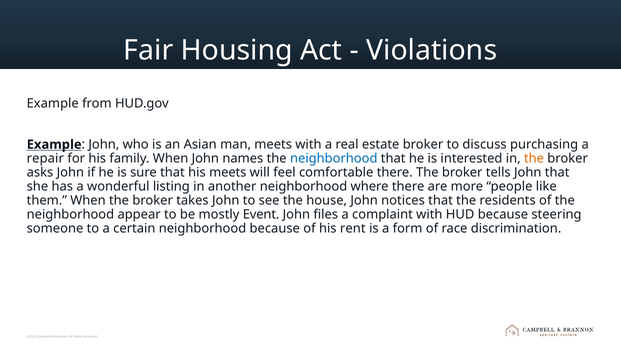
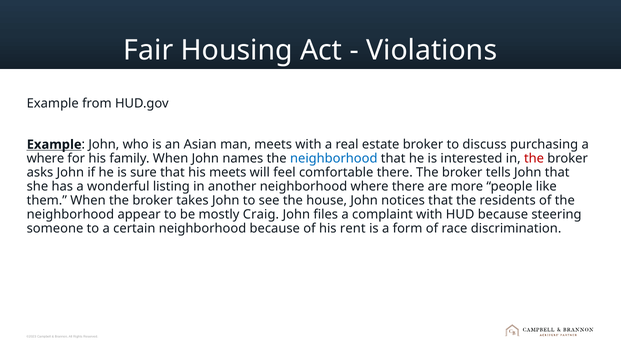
repair at (45, 159): repair -> where
the at (534, 159) colour: orange -> red
Event: Event -> Craig
